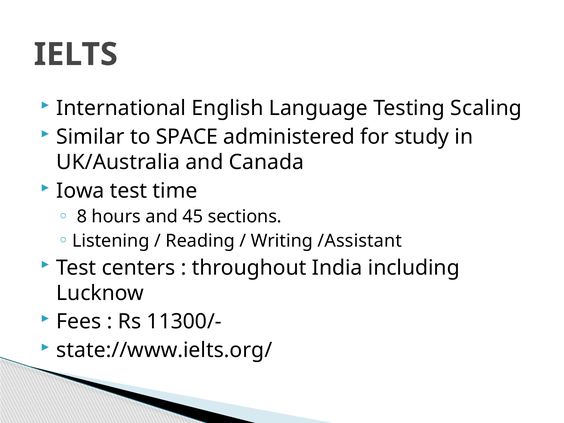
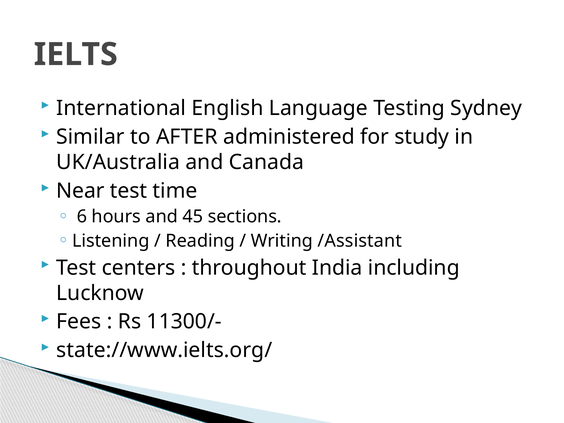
Scaling: Scaling -> Sydney
SPACE: SPACE -> AFTER
Iowa: Iowa -> Near
8: 8 -> 6
